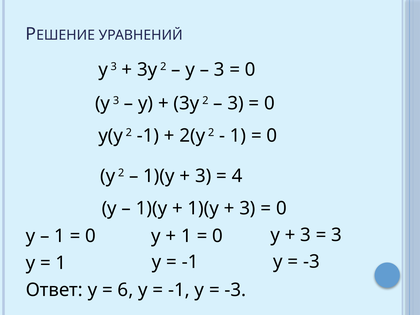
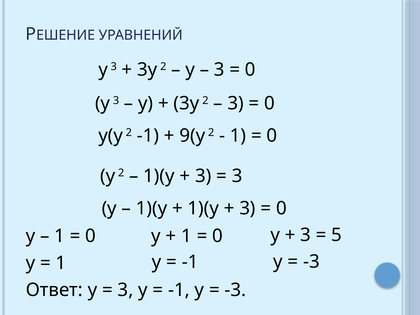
2(у: 2(у -> 9(у
4 at (237, 176): 4 -> 3
3 at (337, 235): 3 -> 5
6 at (125, 290): 6 -> 3
